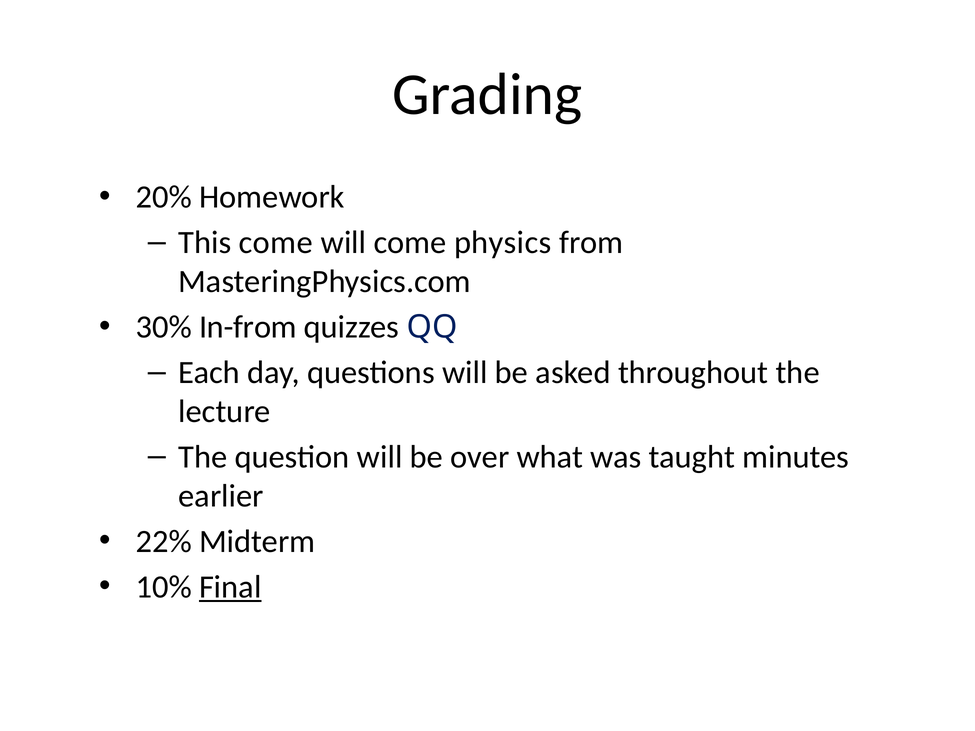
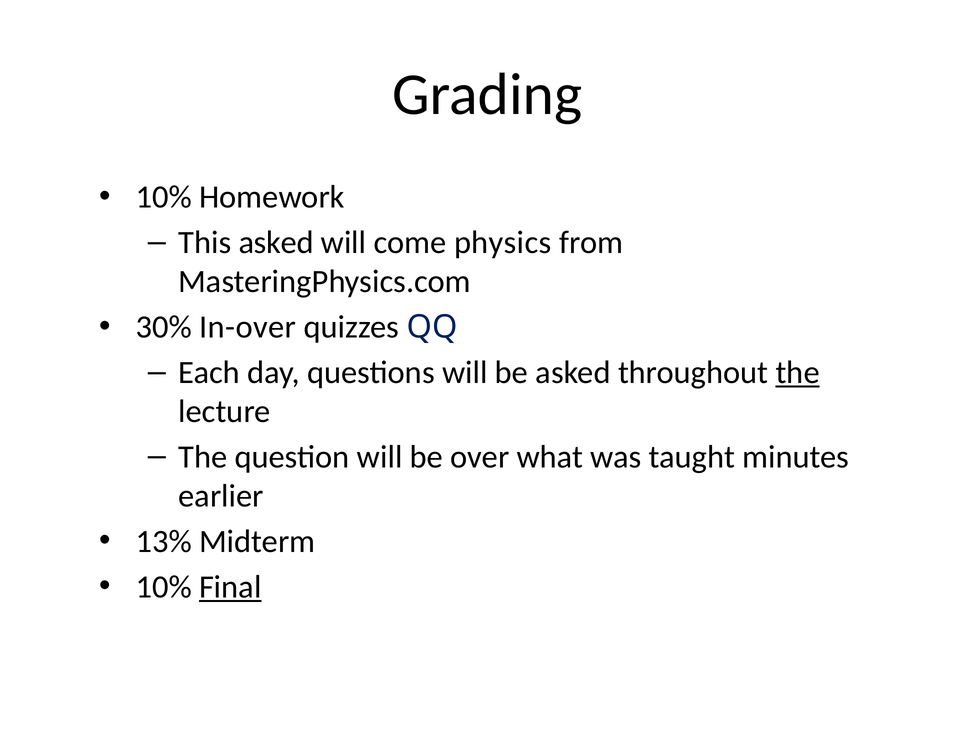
20% at (164, 197): 20% -> 10%
This come: come -> asked
In-from: In-from -> In-over
the at (798, 373) underline: none -> present
22%: 22% -> 13%
